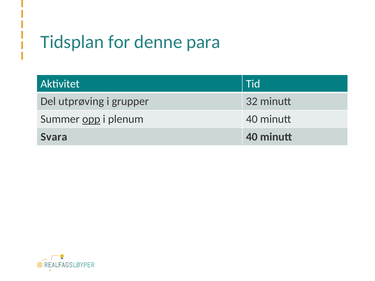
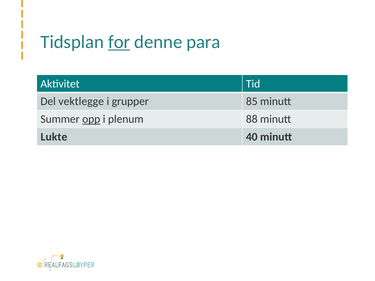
for underline: none -> present
utprøving: utprøving -> vektlegge
32: 32 -> 85
plenum 40: 40 -> 88
Svara: Svara -> Lukte
